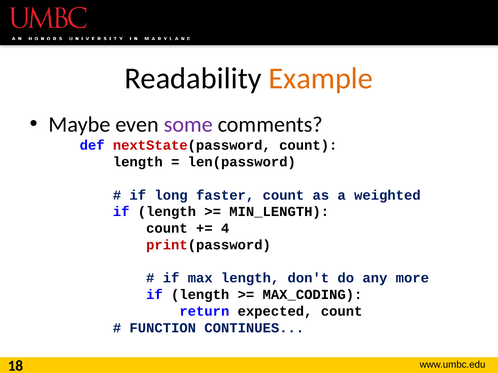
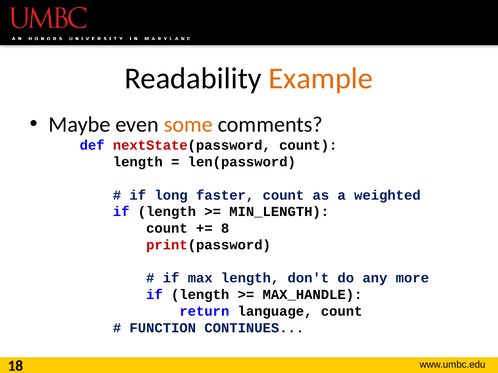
some colour: purple -> orange
4: 4 -> 8
MAX_CODING: MAX_CODING -> MAX_HANDLE
expected: expected -> language
